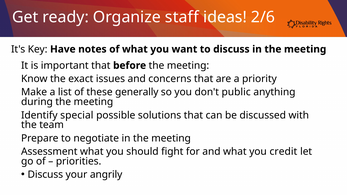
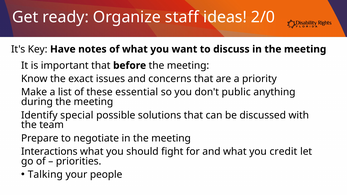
2/6: 2/6 -> 2/0
generally: generally -> essential
Assessment: Assessment -> Interactions
Discuss at (45, 175): Discuss -> Talking
angrily: angrily -> people
